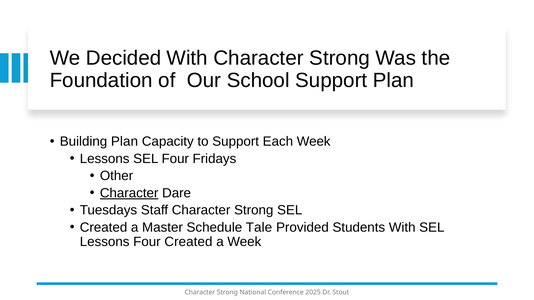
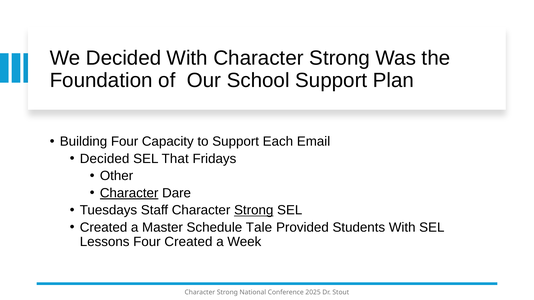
Building Plan: Plan -> Four
Each Week: Week -> Email
Lessons at (105, 159): Lessons -> Decided
SEL Four: Four -> That
Strong at (254, 210) underline: none -> present
